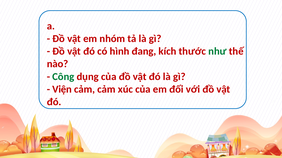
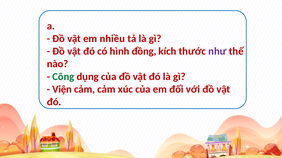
nhóm: nhóm -> nhiều
đang: đang -> đồng
như colour: green -> purple
